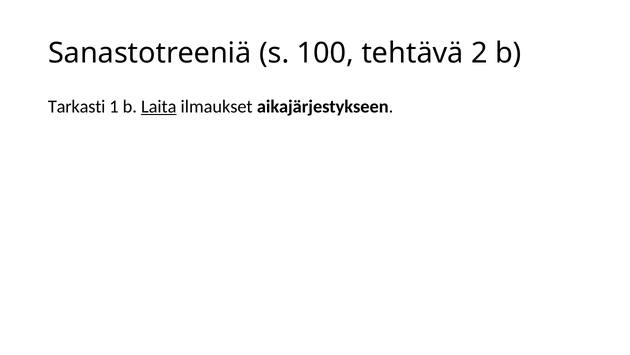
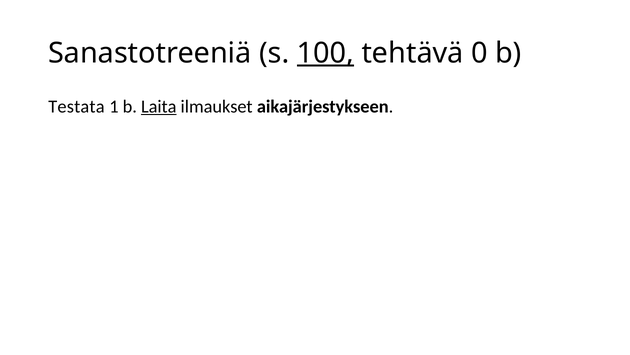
100 underline: none -> present
2: 2 -> 0
Tarkasti: Tarkasti -> Testata
